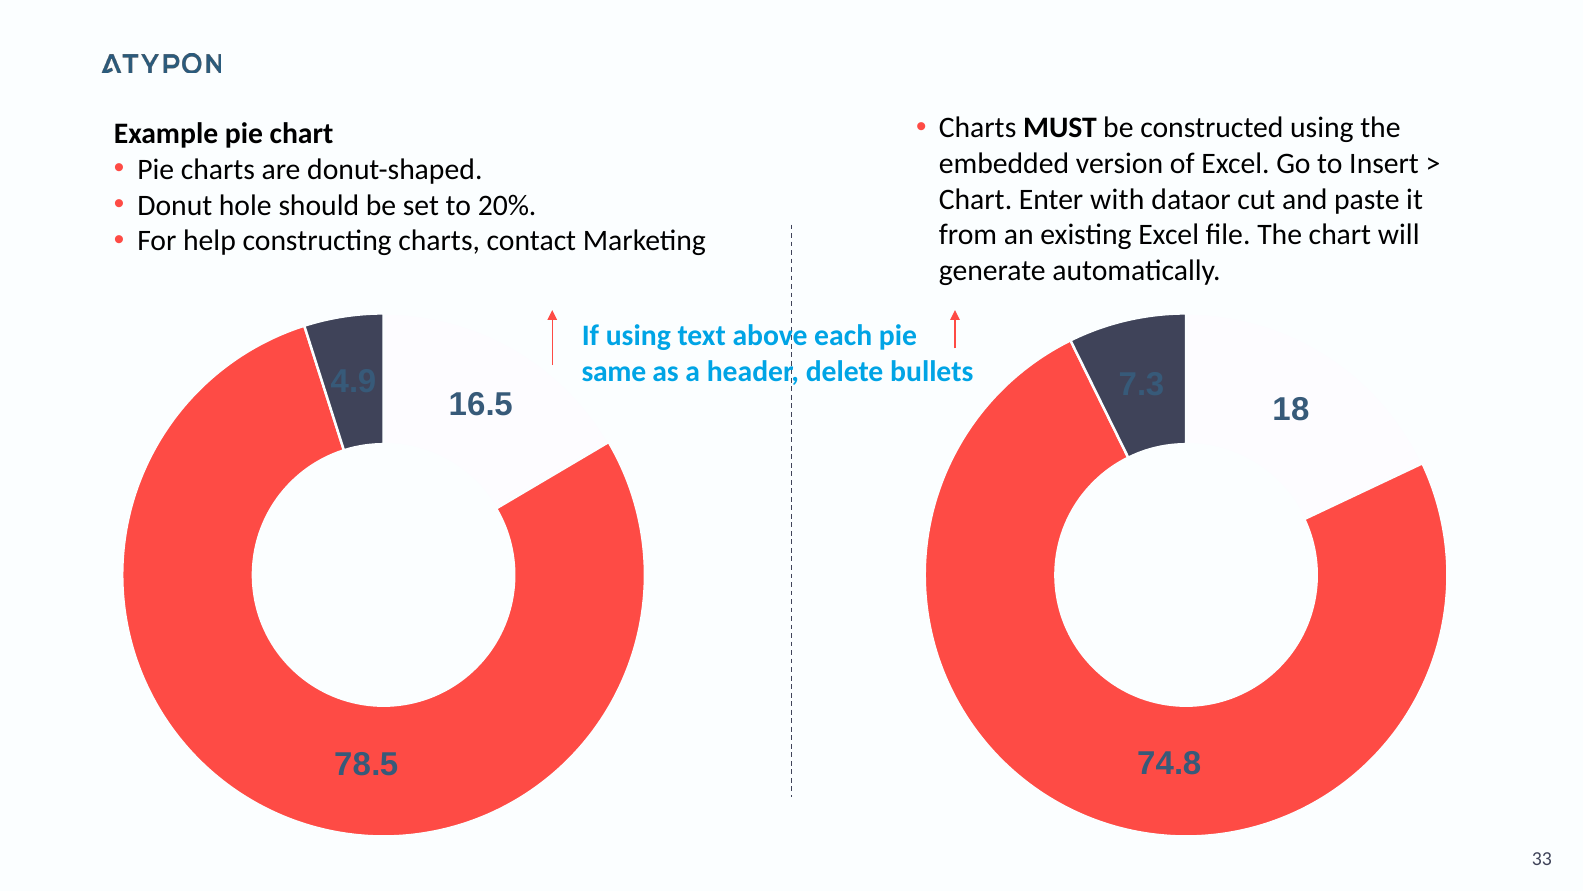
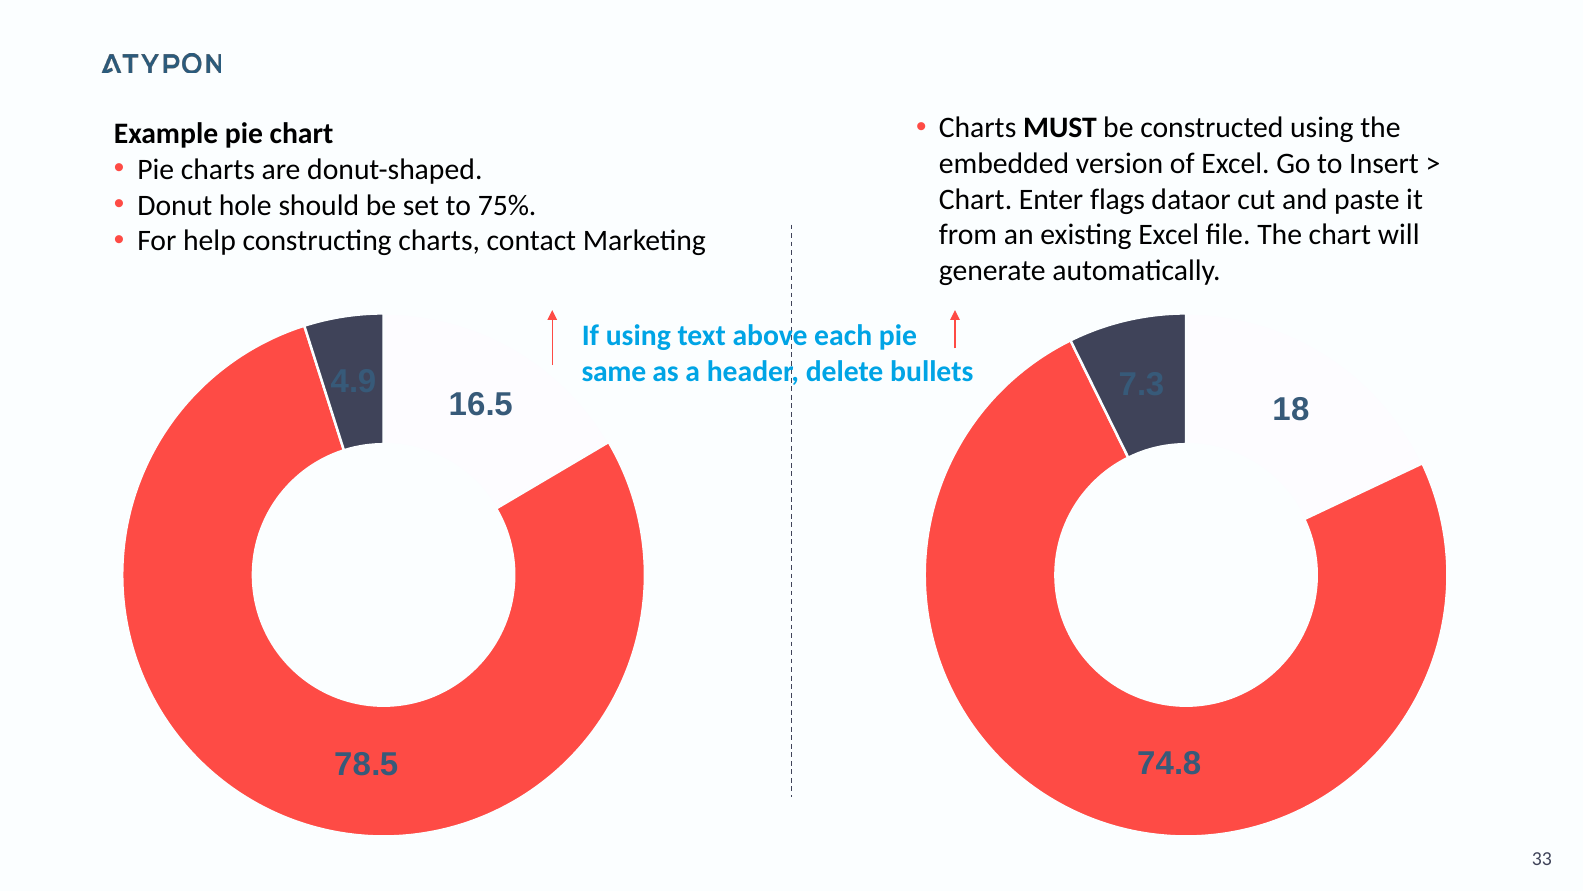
with: with -> flags
20%: 20% -> 75%
